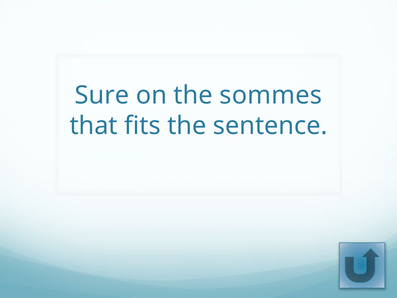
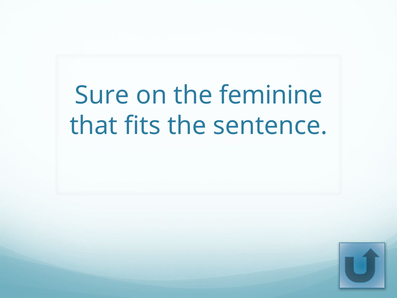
sommes: sommes -> feminine
